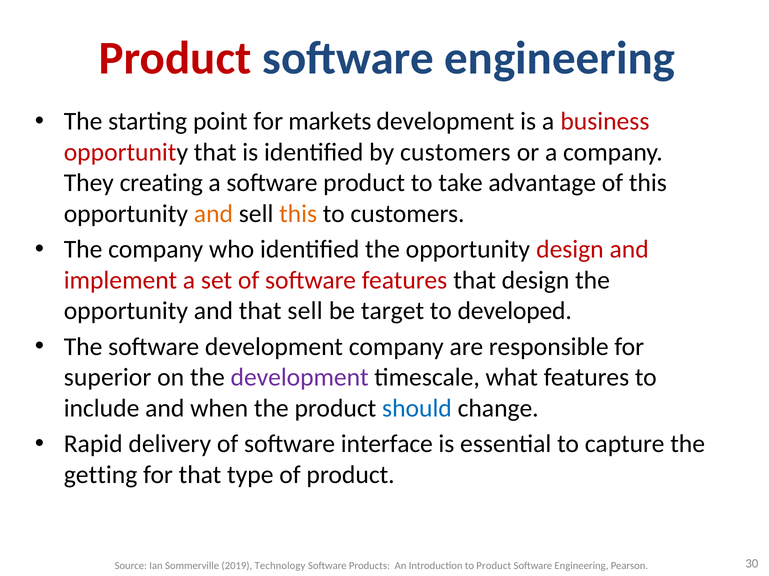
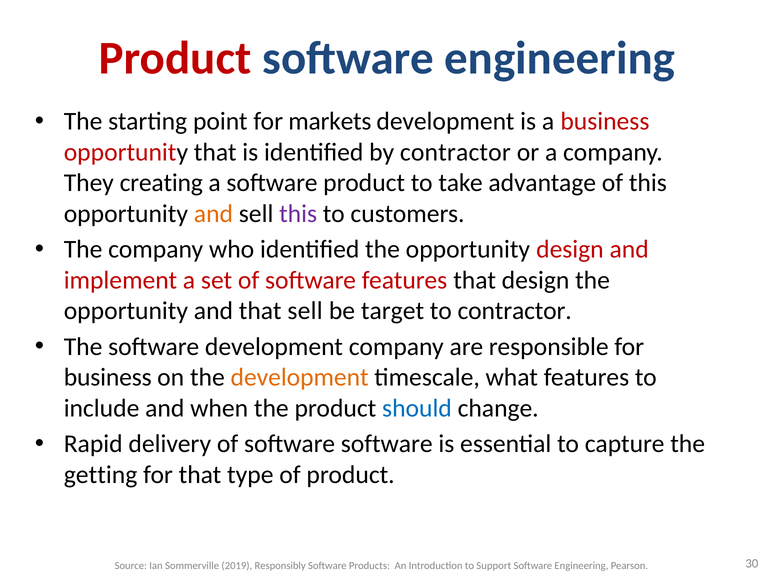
by customers: customers -> contractor
this at (298, 214) colour: orange -> purple
to developed: developed -> contractor
superior at (108, 378): superior -> business
development at (300, 378) colour: purple -> orange
software interface: interface -> software
Technology: Technology -> Responsibly
to Product: Product -> Support
